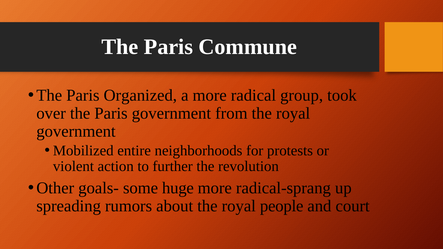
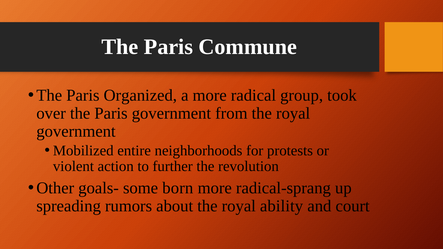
huge: huge -> born
people: people -> ability
